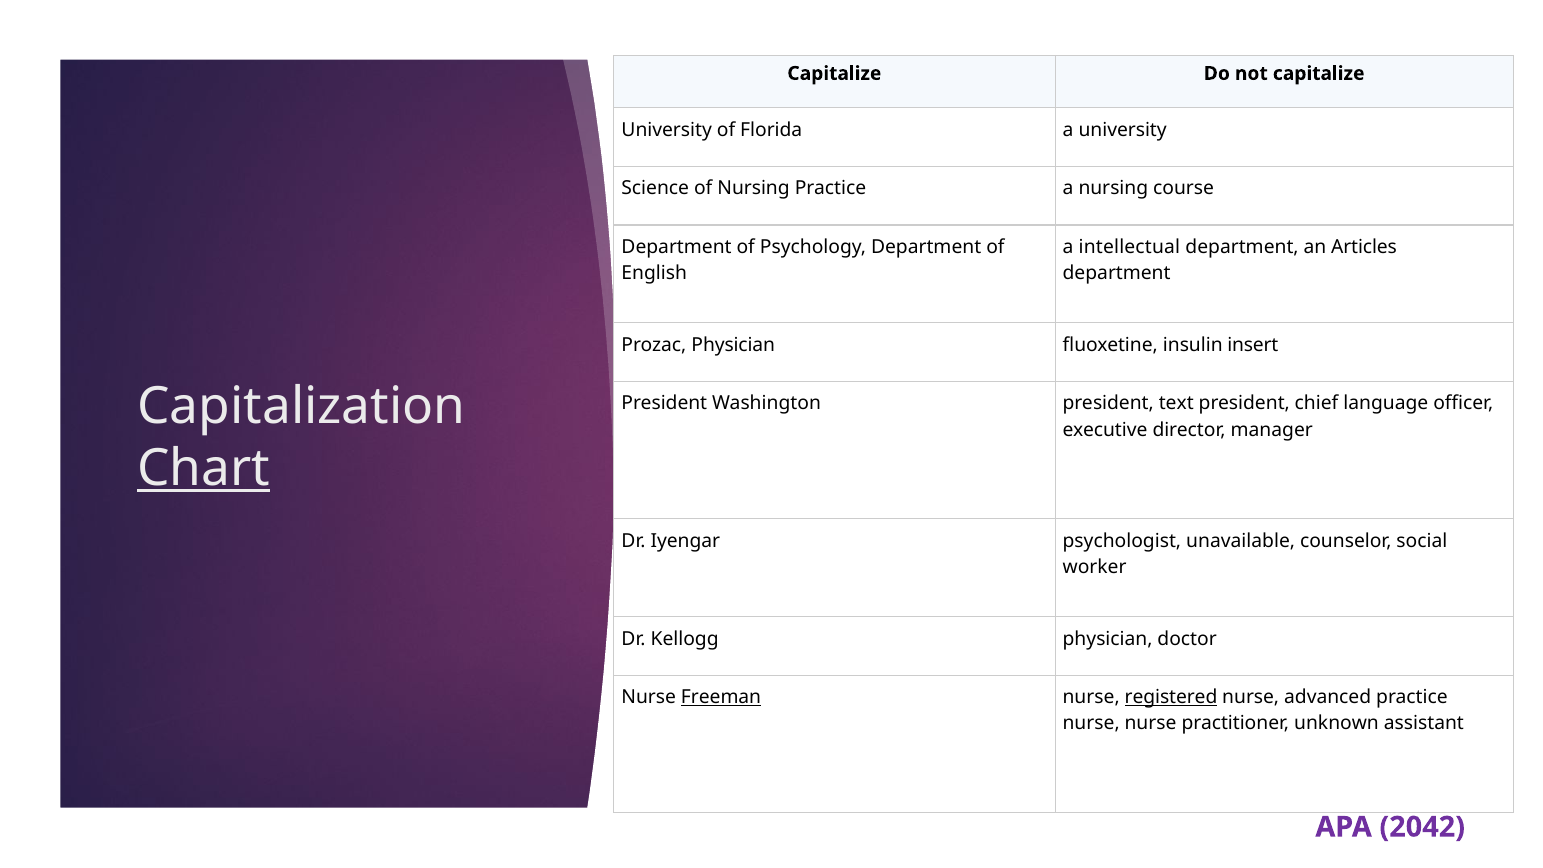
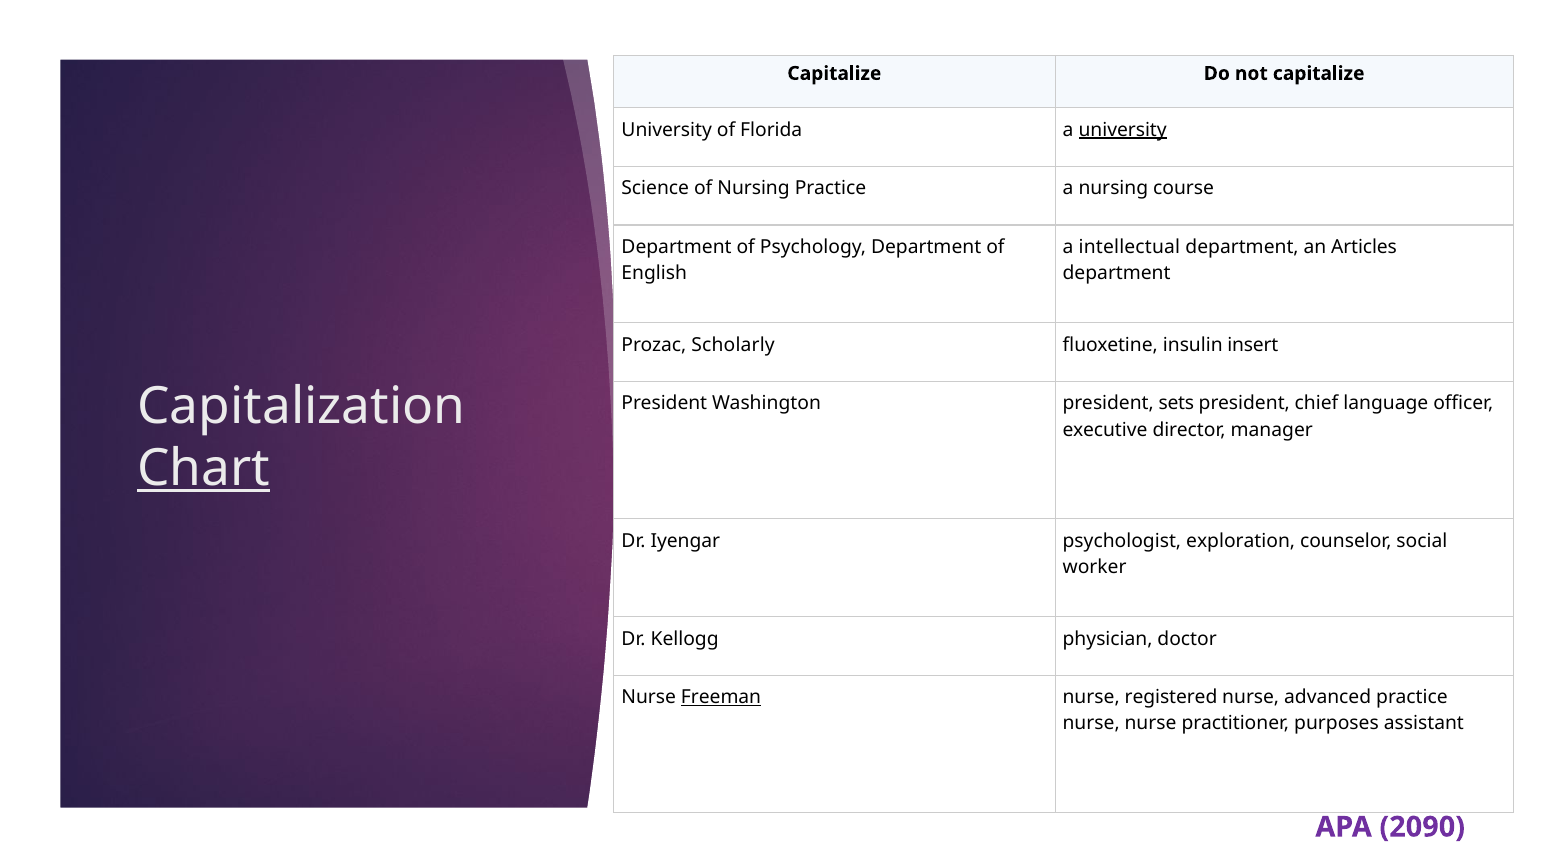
university at (1123, 130) underline: none -> present
Prozac Physician: Physician -> Scholarly
text: text -> sets
unavailable: unavailable -> exploration
registered underline: present -> none
unknown: unknown -> purposes
2042: 2042 -> 2090
